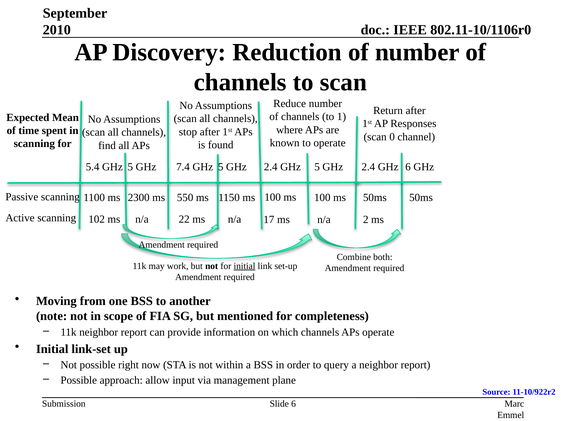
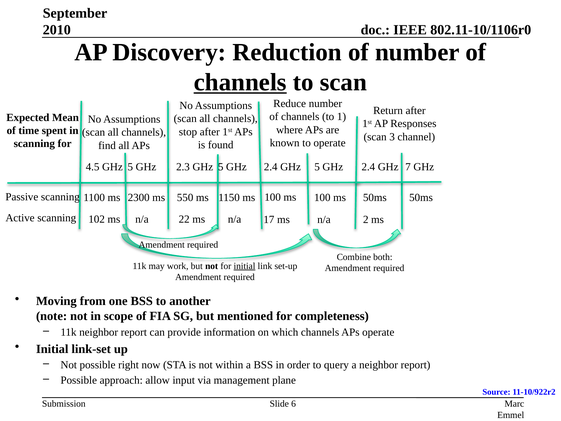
channels at (240, 82) underline: none -> present
0: 0 -> 3
5.4: 5.4 -> 4.5
7.4: 7.4 -> 2.3
GHz 6: 6 -> 7
